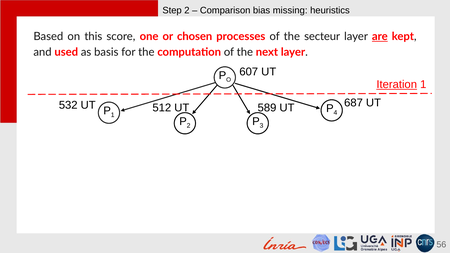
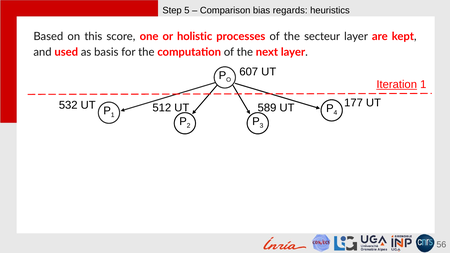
Step 2: 2 -> 5
missing: missing -> regards
chosen: chosen -> holistic
are underline: present -> none
687: 687 -> 177
